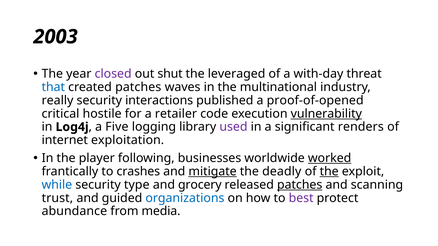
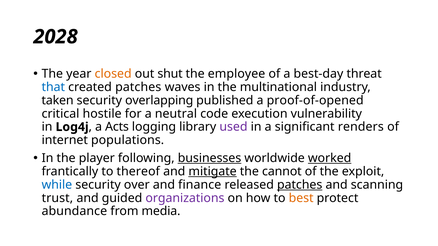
2003: 2003 -> 2028
closed colour: purple -> orange
leveraged: leveraged -> employee
with-day: with-day -> best-day
really: really -> taken
interactions: interactions -> overlapping
retailer: retailer -> neutral
vulnerability underline: present -> none
Five: Five -> Acts
exploitation: exploitation -> populations
businesses underline: none -> present
crashes: crashes -> thereof
deadly: deadly -> cannot
the at (329, 172) underline: present -> none
type: type -> over
grocery: grocery -> finance
organizations colour: blue -> purple
best colour: purple -> orange
